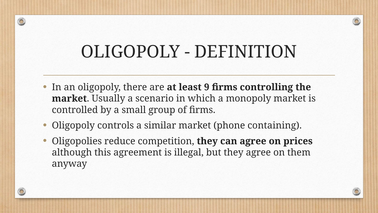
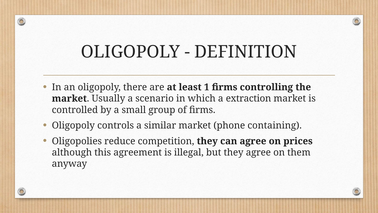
9: 9 -> 1
monopoly: monopoly -> extraction
